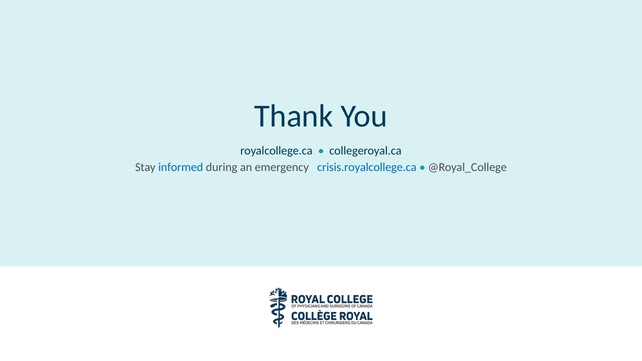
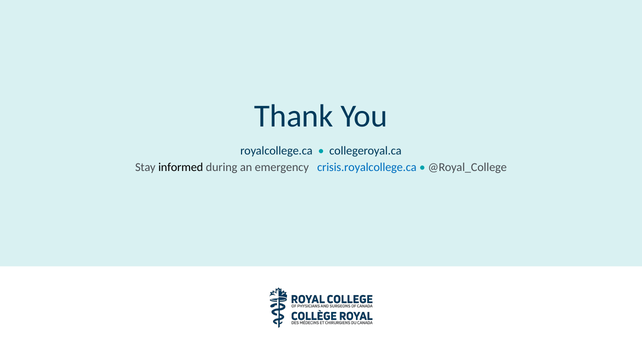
informed colour: blue -> black
